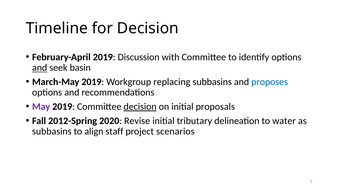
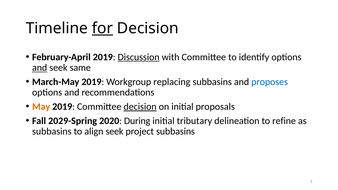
for underline: none -> present
Discussion underline: none -> present
basin: basin -> same
May colour: purple -> orange
2012-Spring: 2012-Spring -> 2029-Spring
Revise: Revise -> During
water: water -> refine
align staff: staff -> seek
project scenarios: scenarios -> subbasins
